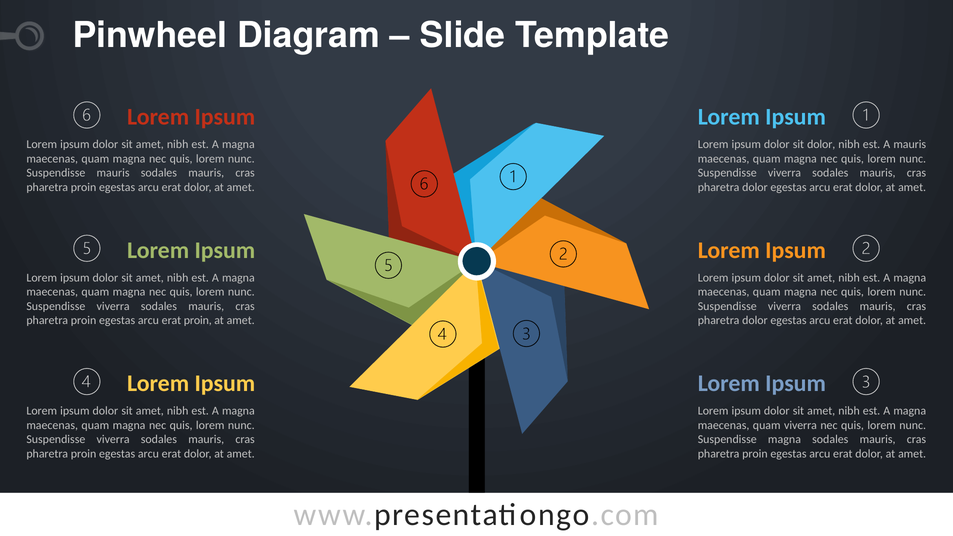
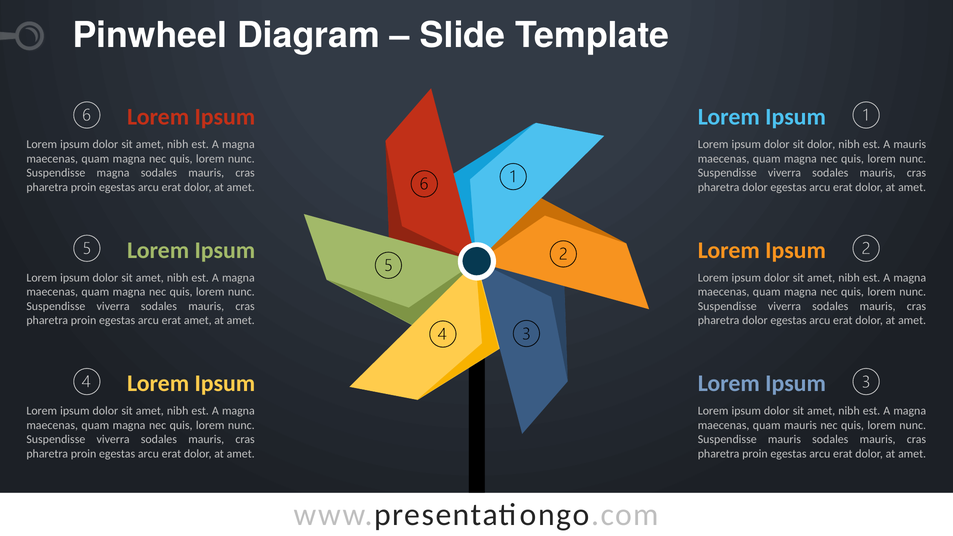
Suspendisse mauris: mauris -> magna
erat proin: proin -> amet
quam viverra: viverra -> mauris
Suspendisse magna: magna -> mauris
